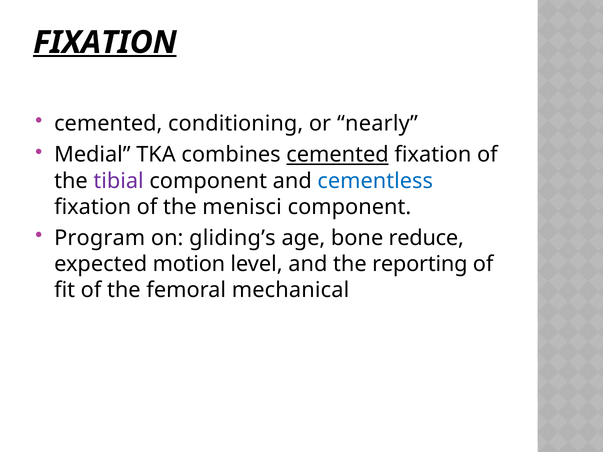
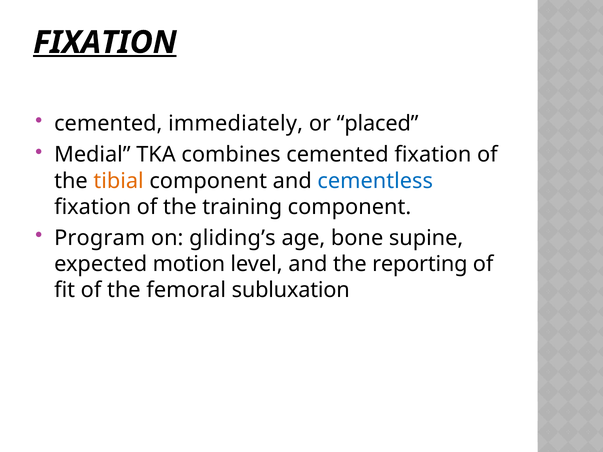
conditioning: conditioning -> immediately
nearly: nearly -> placed
cemented at (338, 155) underline: present -> none
tibial colour: purple -> orange
menisci: menisci -> training
reduce: reduce -> supine
mechanical: mechanical -> subluxation
